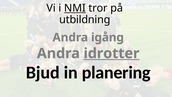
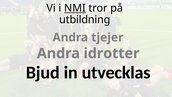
igång: igång -> tjejer
idrotter underline: present -> none
planering: planering -> utvecklas
